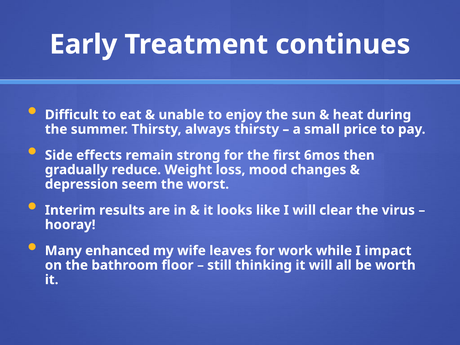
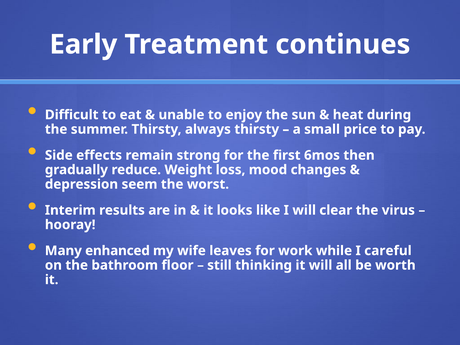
impact: impact -> careful
